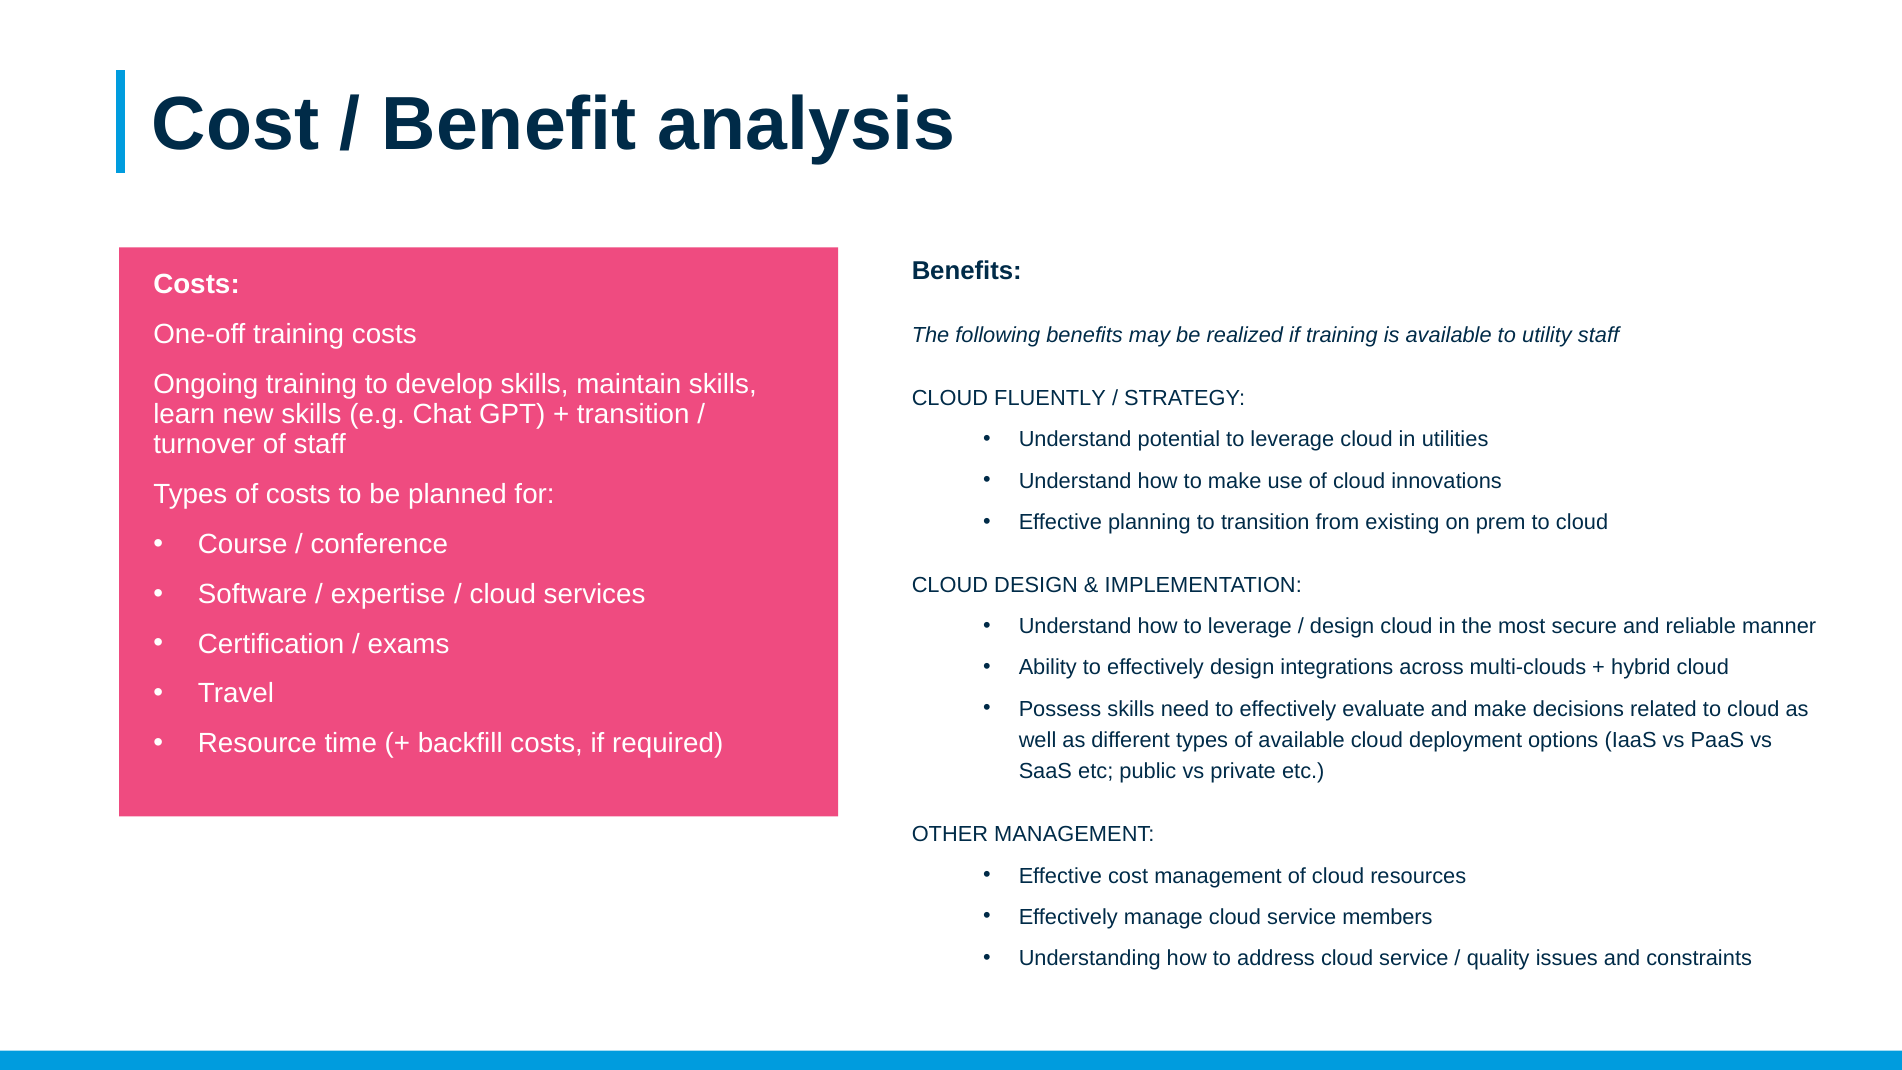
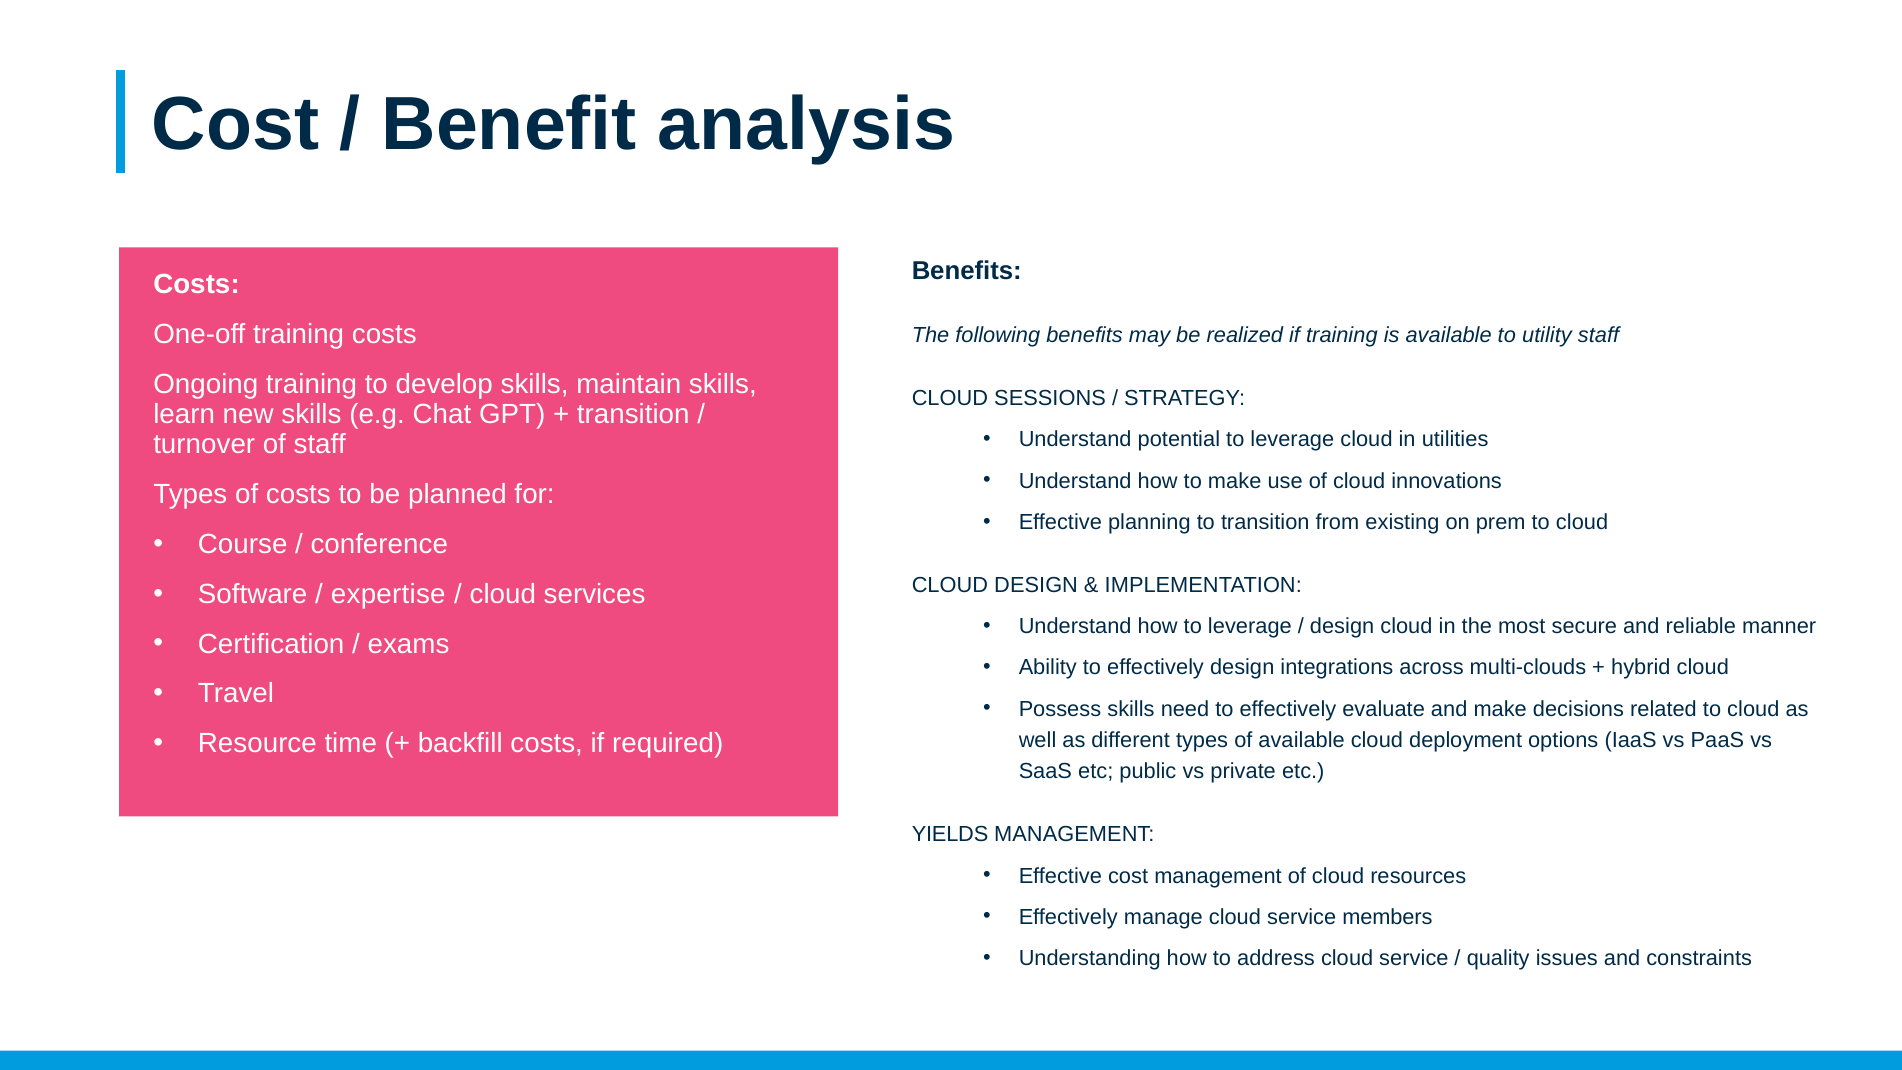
FLUENTLY: FLUENTLY -> SESSIONS
OTHER: OTHER -> YIELDS
